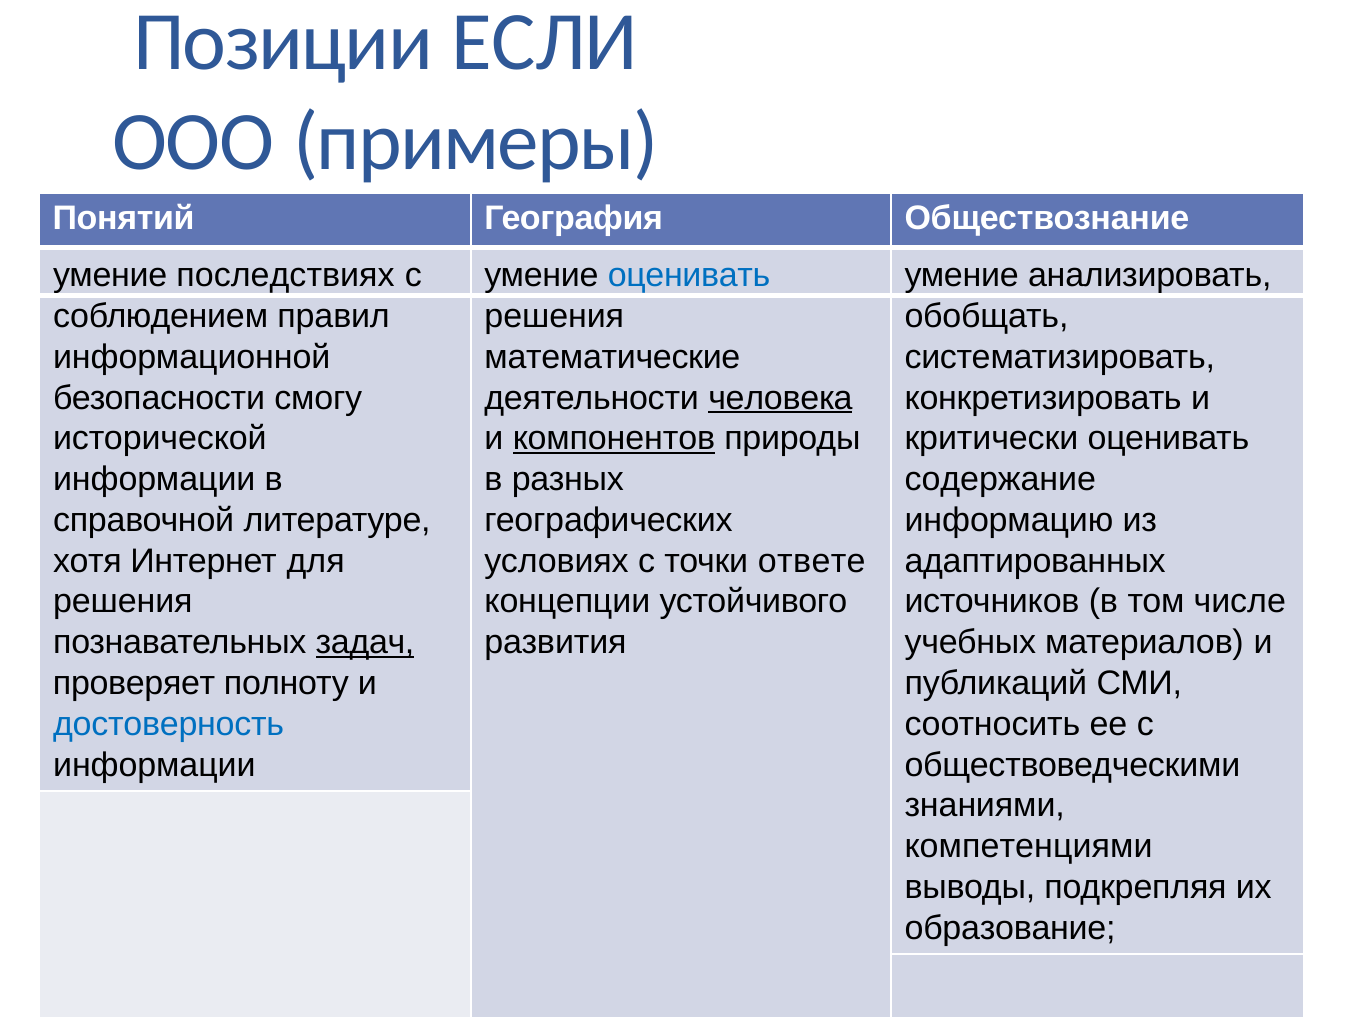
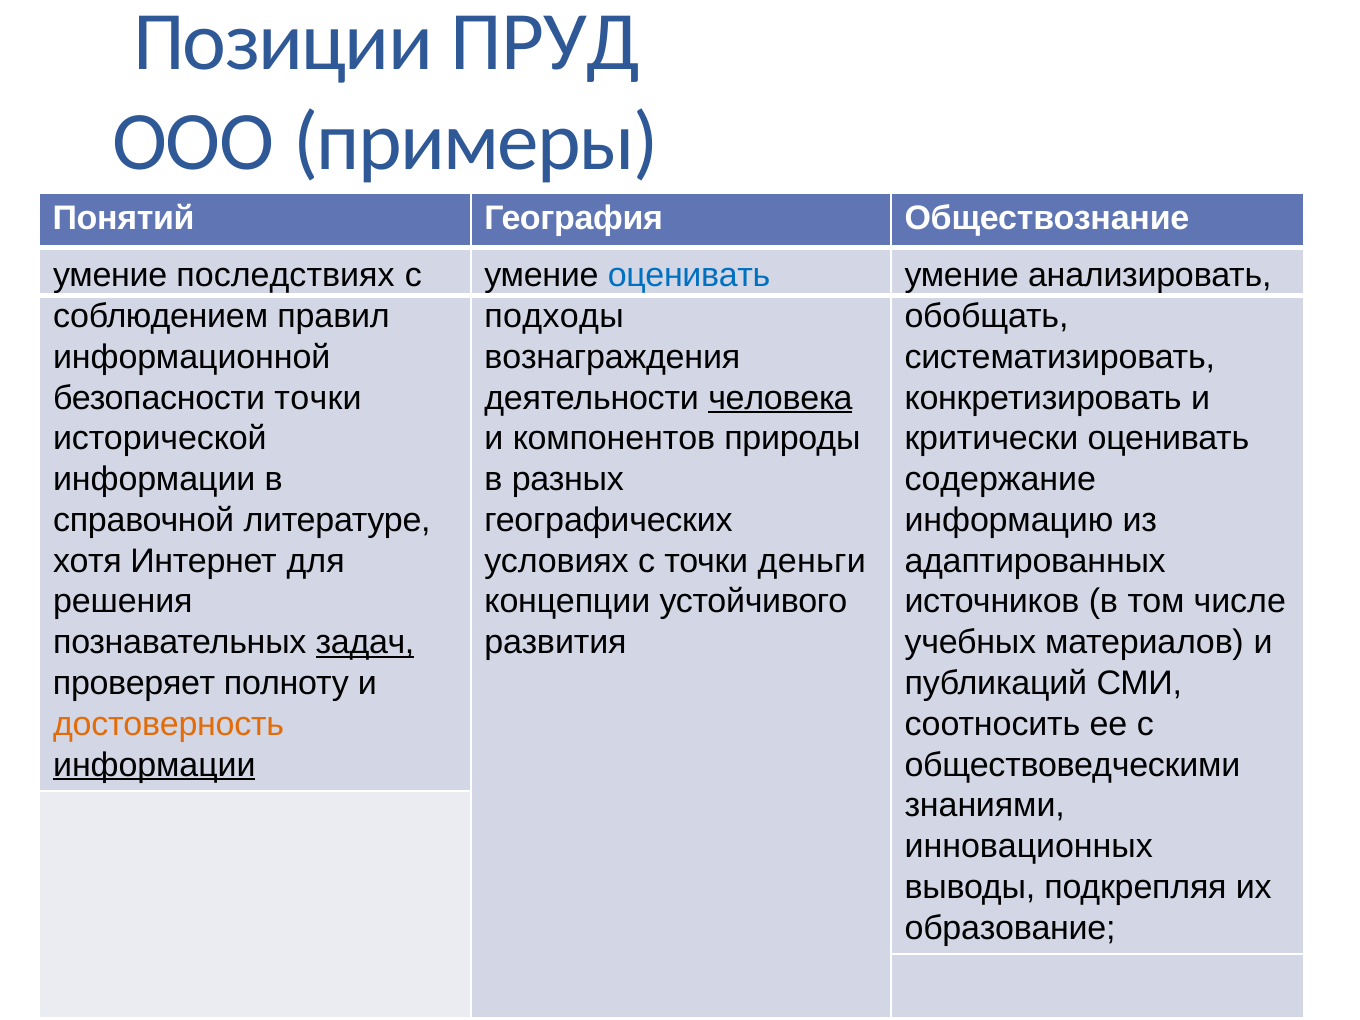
ЕСЛИ: ЕСЛИ -> ПРУД
правил решения: решения -> подходы
математические: математические -> вознаграждения
безопасности смогу: смогу -> точки
компонентов underline: present -> none
ответе: ответе -> деньги
достоверность colour: blue -> orange
информации at (154, 765) underline: none -> present
компетенциями: компетенциями -> инновационных
